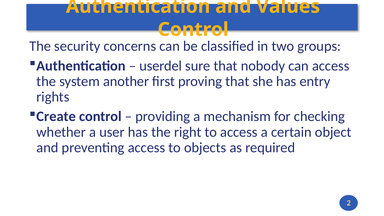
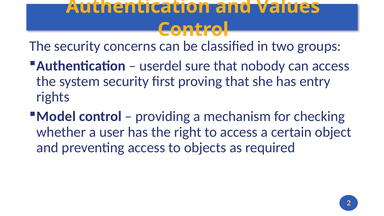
system another: another -> security
Create: Create -> Model
